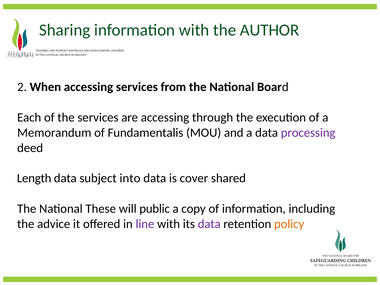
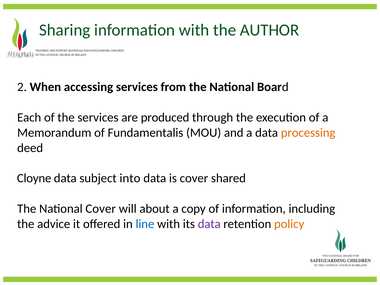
are accessing: accessing -> produced
processing colour: purple -> orange
Length: Length -> Cloyne
National These: These -> Cover
public: public -> about
line colour: purple -> blue
